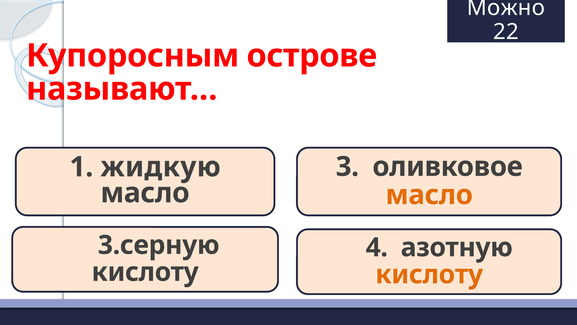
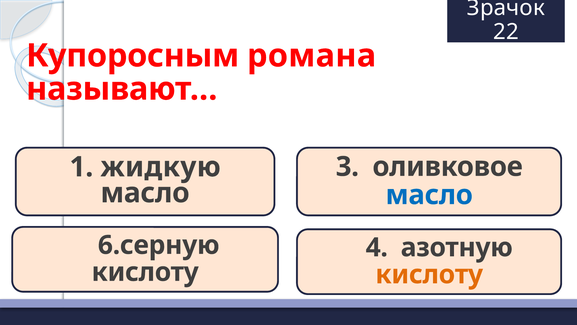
Можно: Можно -> Зрачок
острове: острове -> романа
масло at (429, 195) colour: orange -> blue
3.серную: 3.серную -> 6.серную
